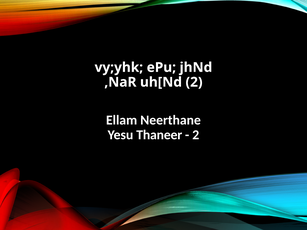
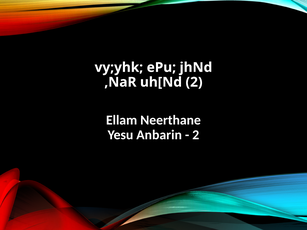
Thaneer: Thaneer -> Anbarin
